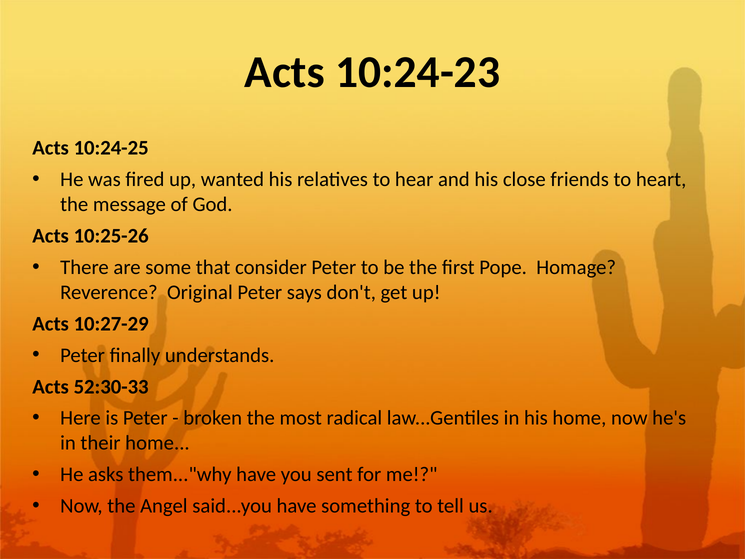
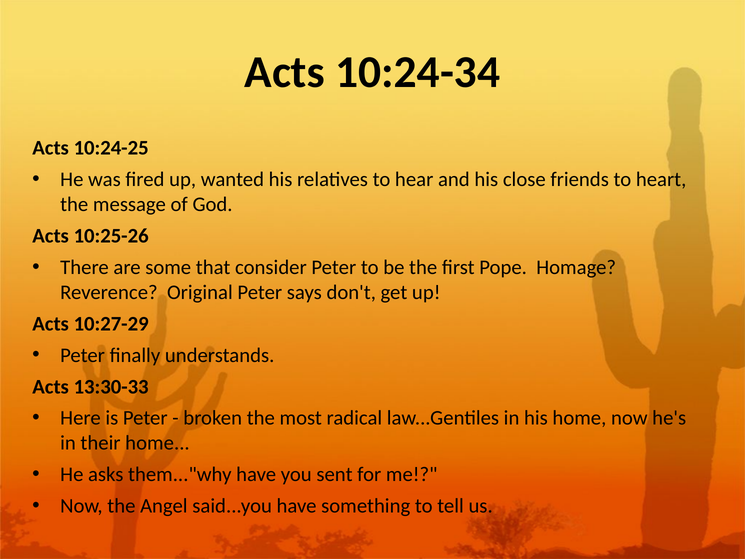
10:24-23: 10:24-23 -> 10:24-34
52:30-33: 52:30-33 -> 13:30-33
